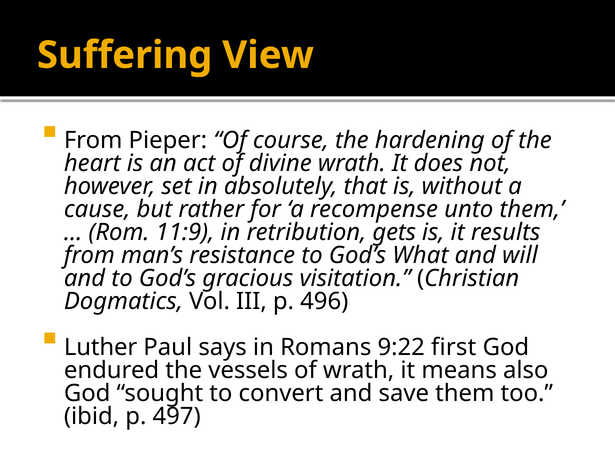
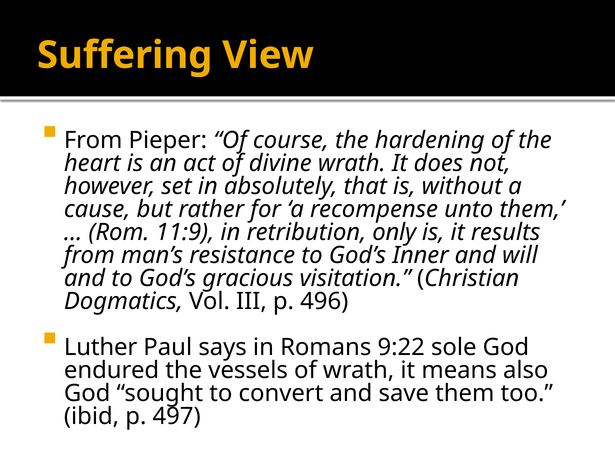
gets: gets -> only
What: What -> Inner
first: first -> sole
